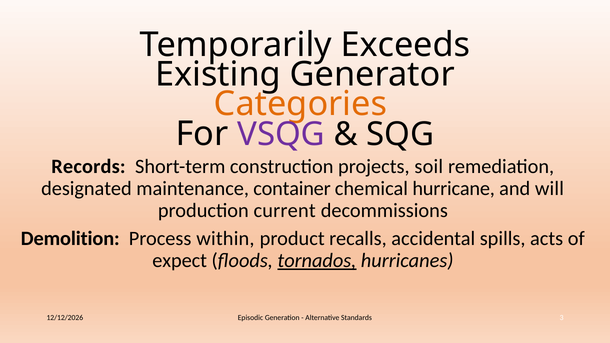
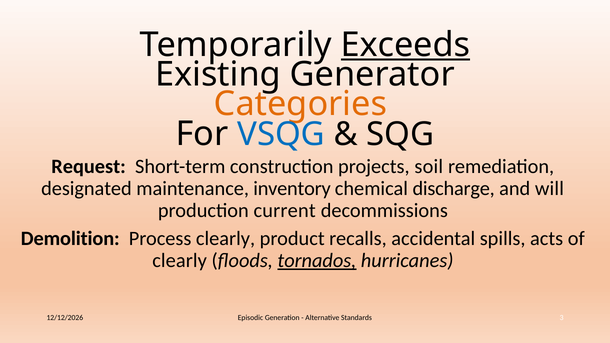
Exceeds underline: none -> present
VSQG colour: purple -> blue
Records: Records -> Request
container: container -> inventory
hurricane: hurricane -> discharge
Process within: within -> clearly
expect at (180, 261): expect -> clearly
